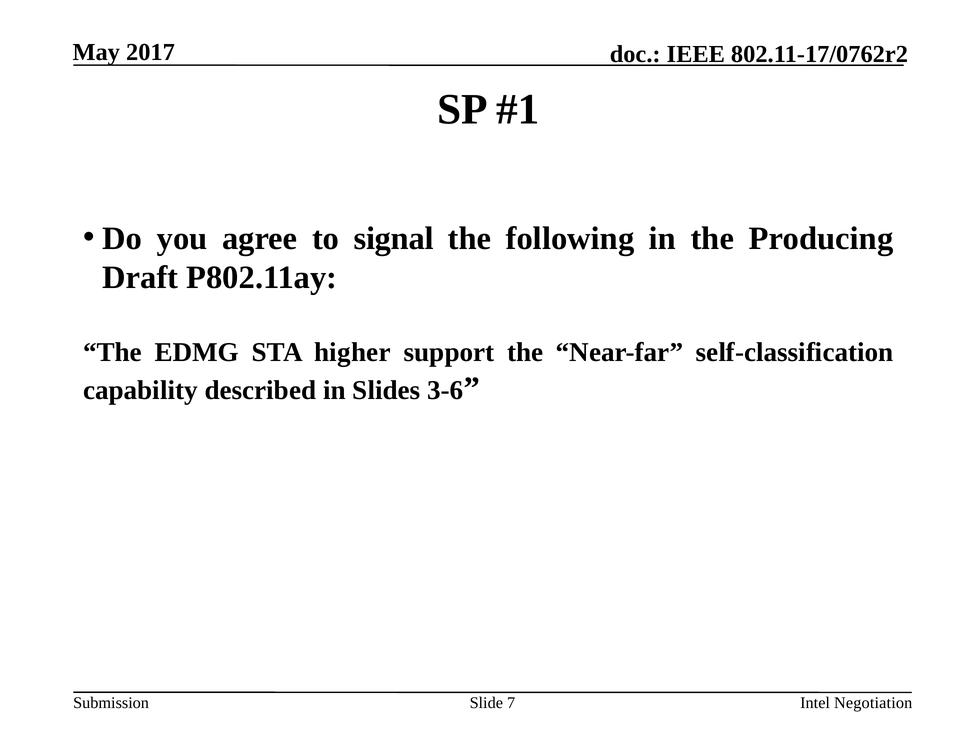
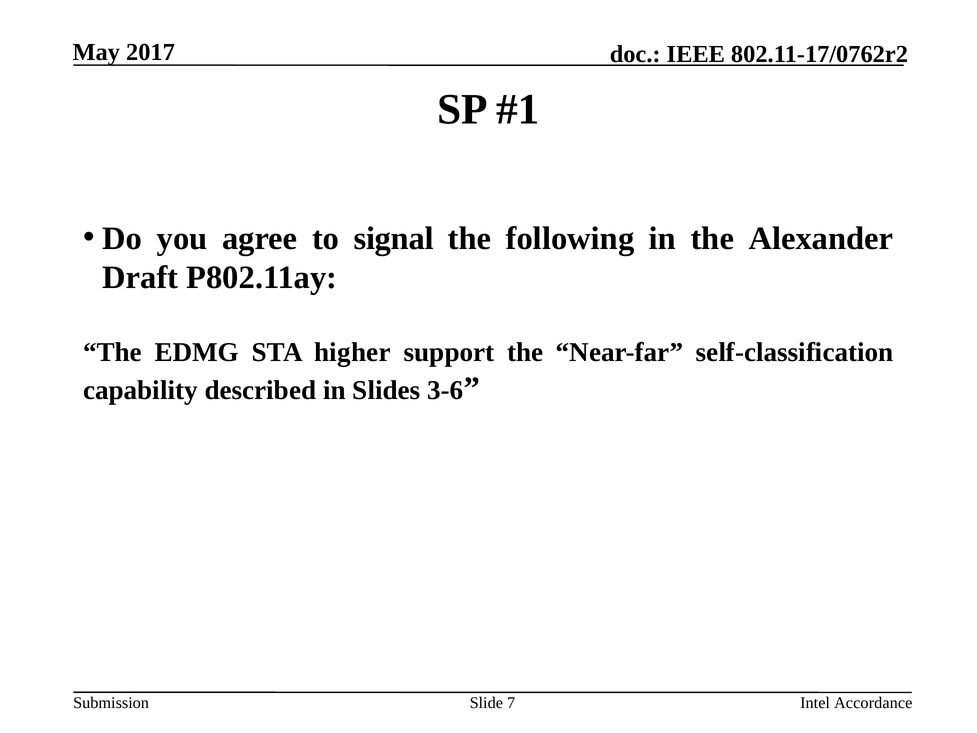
Producing: Producing -> Alexander
Negotiation: Negotiation -> Accordance
